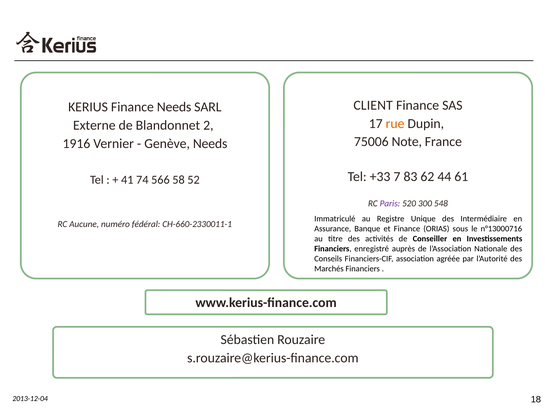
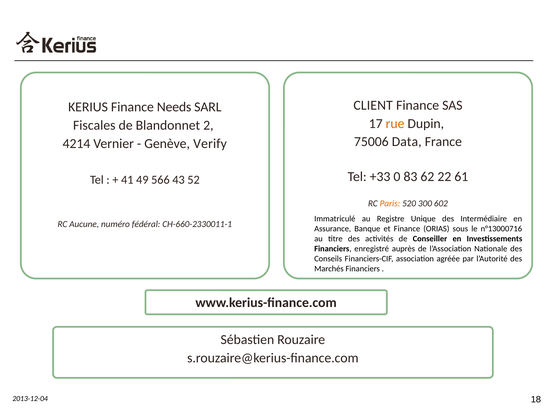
Externe: Externe -> Fiscales
Note: Note -> Data
1916: 1916 -> 4214
Genève Needs: Needs -> Verify
7: 7 -> 0
44: 44 -> 22
74: 74 -> 49
58: 58 -> 43
Paris colour: purple -> orange
548: 548 -> 602
